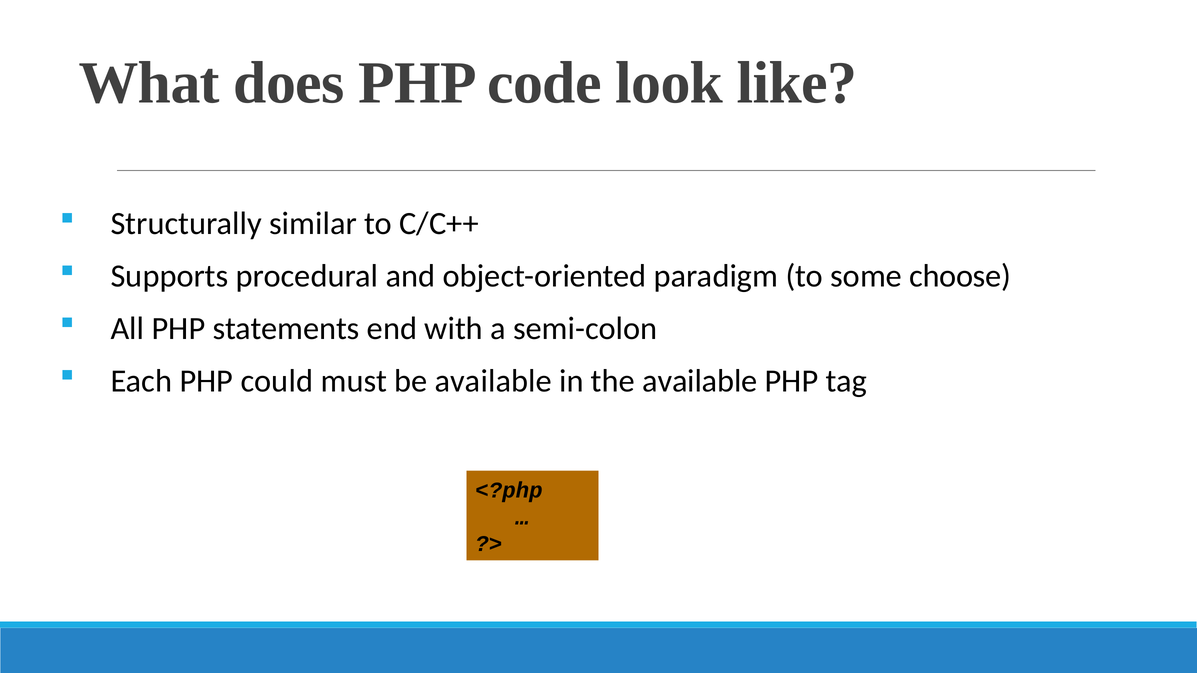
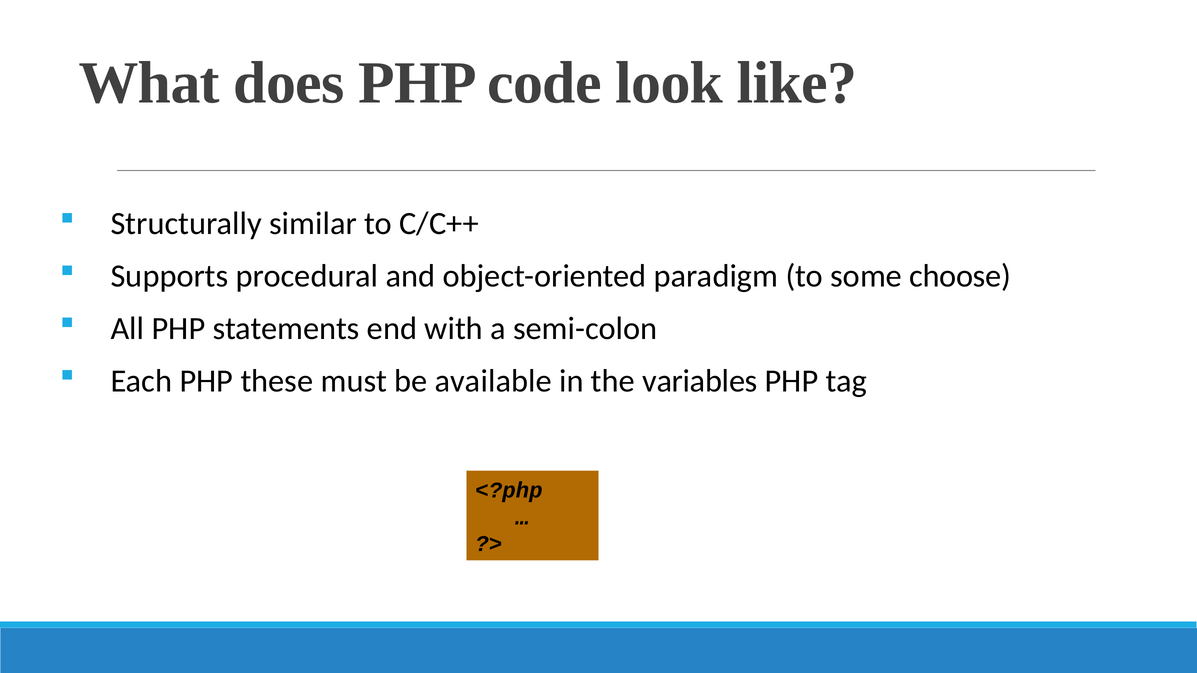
could: could -> these
the available: available -> variables
